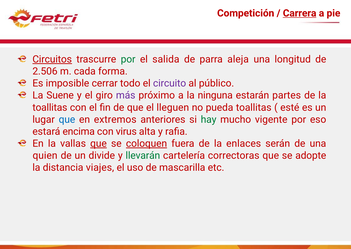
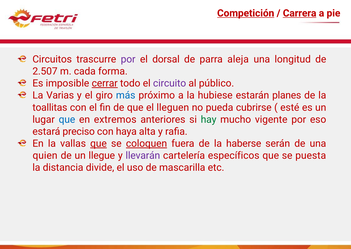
Competición underline: none -> present
Circuitos underline: present -> none
por at (128, 59) colour: green -> purple
salida: salida -> dorsal
2.506: 2.506 -> 2.507
cerrar underline: none -> present
Suene: Suene -> Varias
más colour: purple -> blue
ninguna: ninguna -> hubiese
partes: partes -> planes
pueda toallitas: toallitas -> cubrirse
encima: encima -> preciso
virus: virus -> haya
enlaces: enlaces -> haberse
divide: divide -> llegue
llevarán colour: green -> purple
correctoras: correctoras -> específicos
adopte: adopte -> puesta
viajes: viajes -> divide
